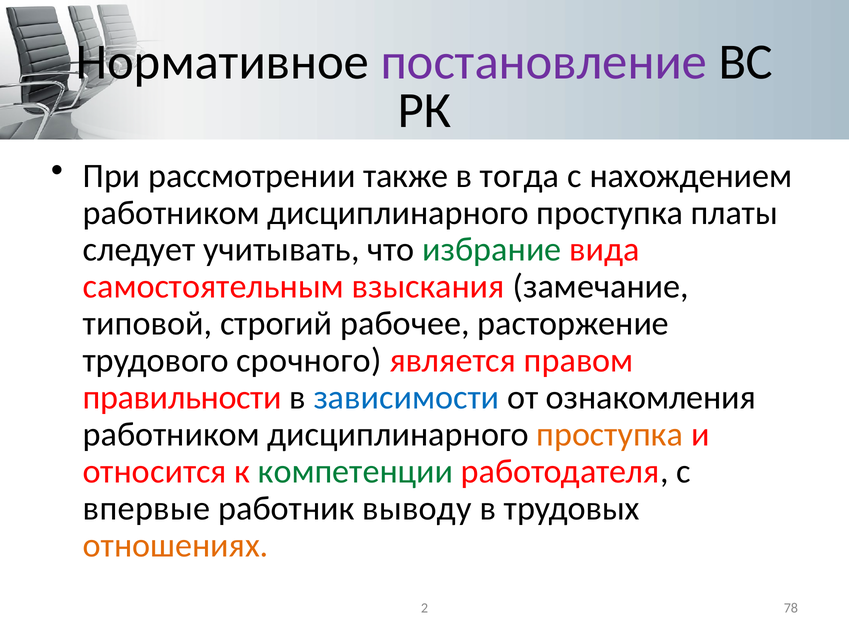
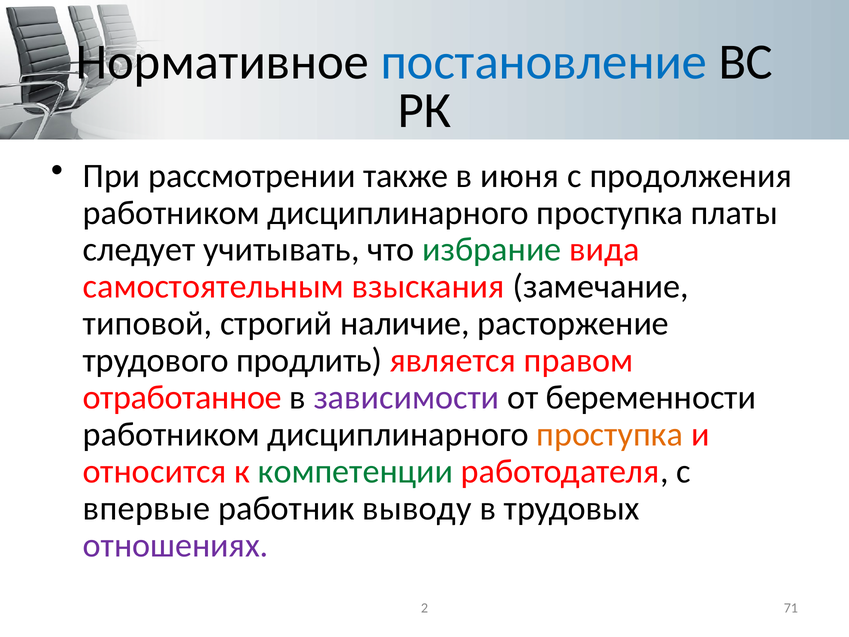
постановление colour: purple -> blue
тогда: тогда -> июня
нахождением: нахождением -> продолжения
рабочее: рабочее -> наличие
срочного: срочного -> продлить
правильности: правильности -> отработанное
зависимости colour: blue -> purple
ознакомления: ознакомления -> беременности
отношениях colour: orange -> purple
78: 78 -> 71
